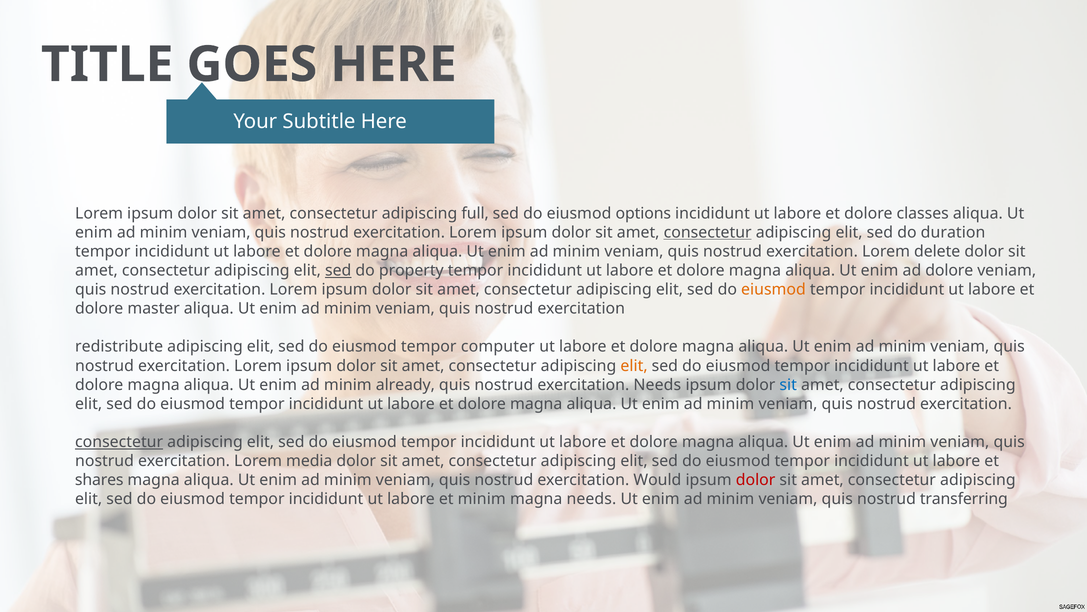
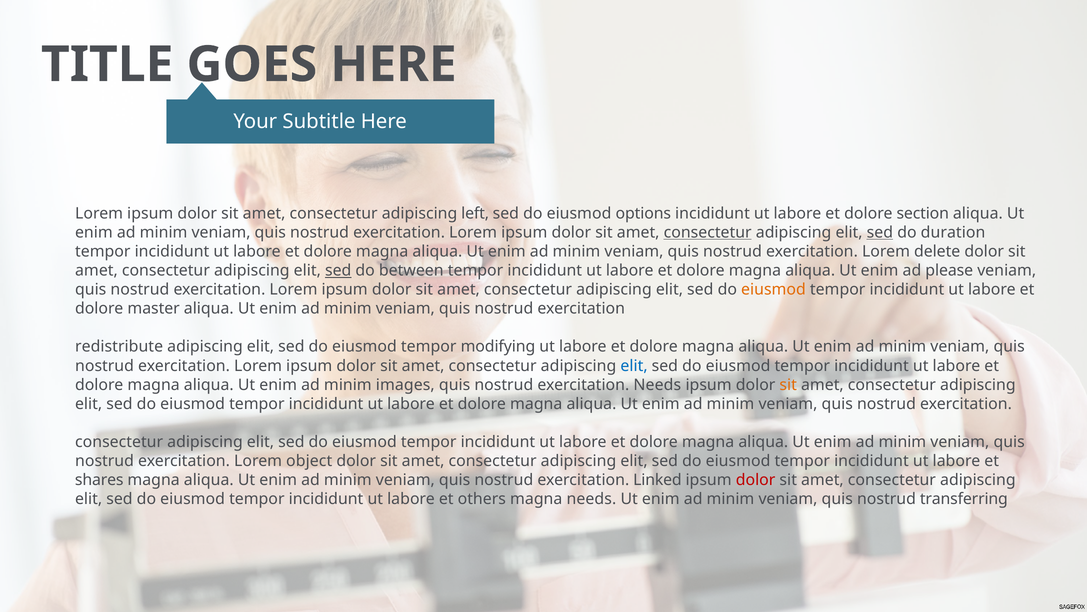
full: full -> left
classes: classes -> section
sed at (880, 232) underline: none -> present
property: property -> between
ad dolore: dolore -> please
computer: computer -> modifying
elit at (634, 365) colour: orange -> blue
already: already -> images
sit at (788, 384) colour: blue -> orange
consectetur at (119, 442) underline: present -> none
media: media -> object
Would: Would -> Linked
et minim: minim -> others
